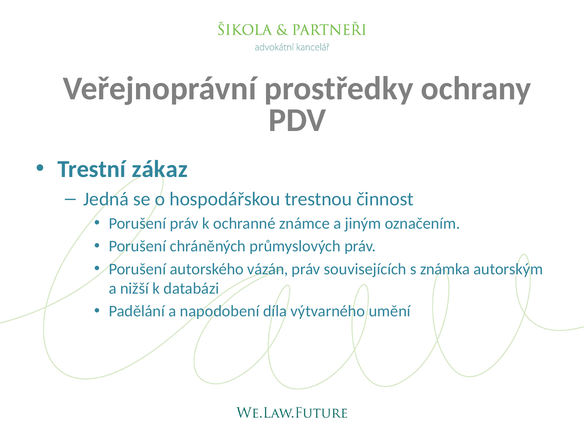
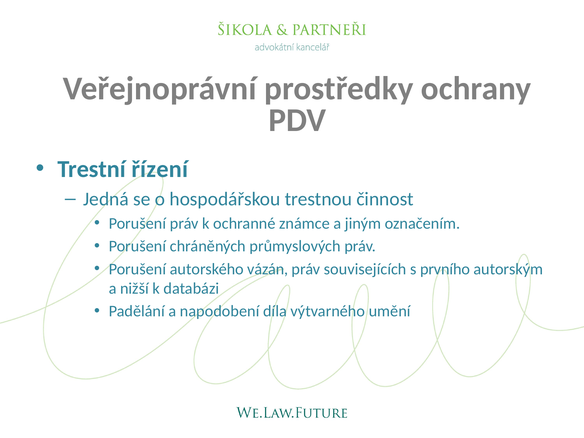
zákaz: zákaz -> řízení
známka: známka -> prvního
